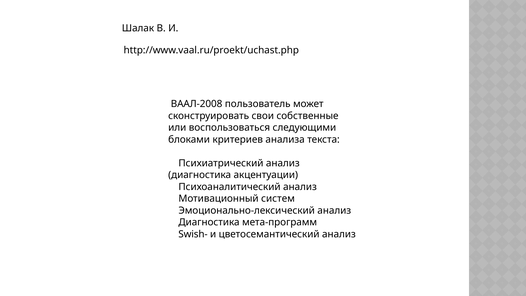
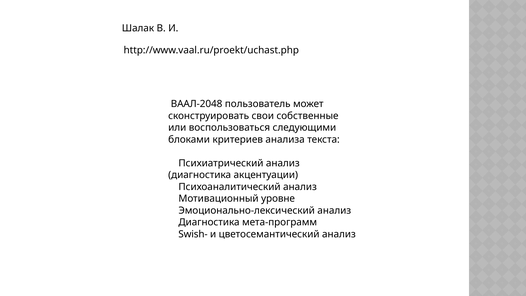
ВААЛ-2008: ВААЛ-2008 -> ВААЛ-2048
систем: систем -> уровне
